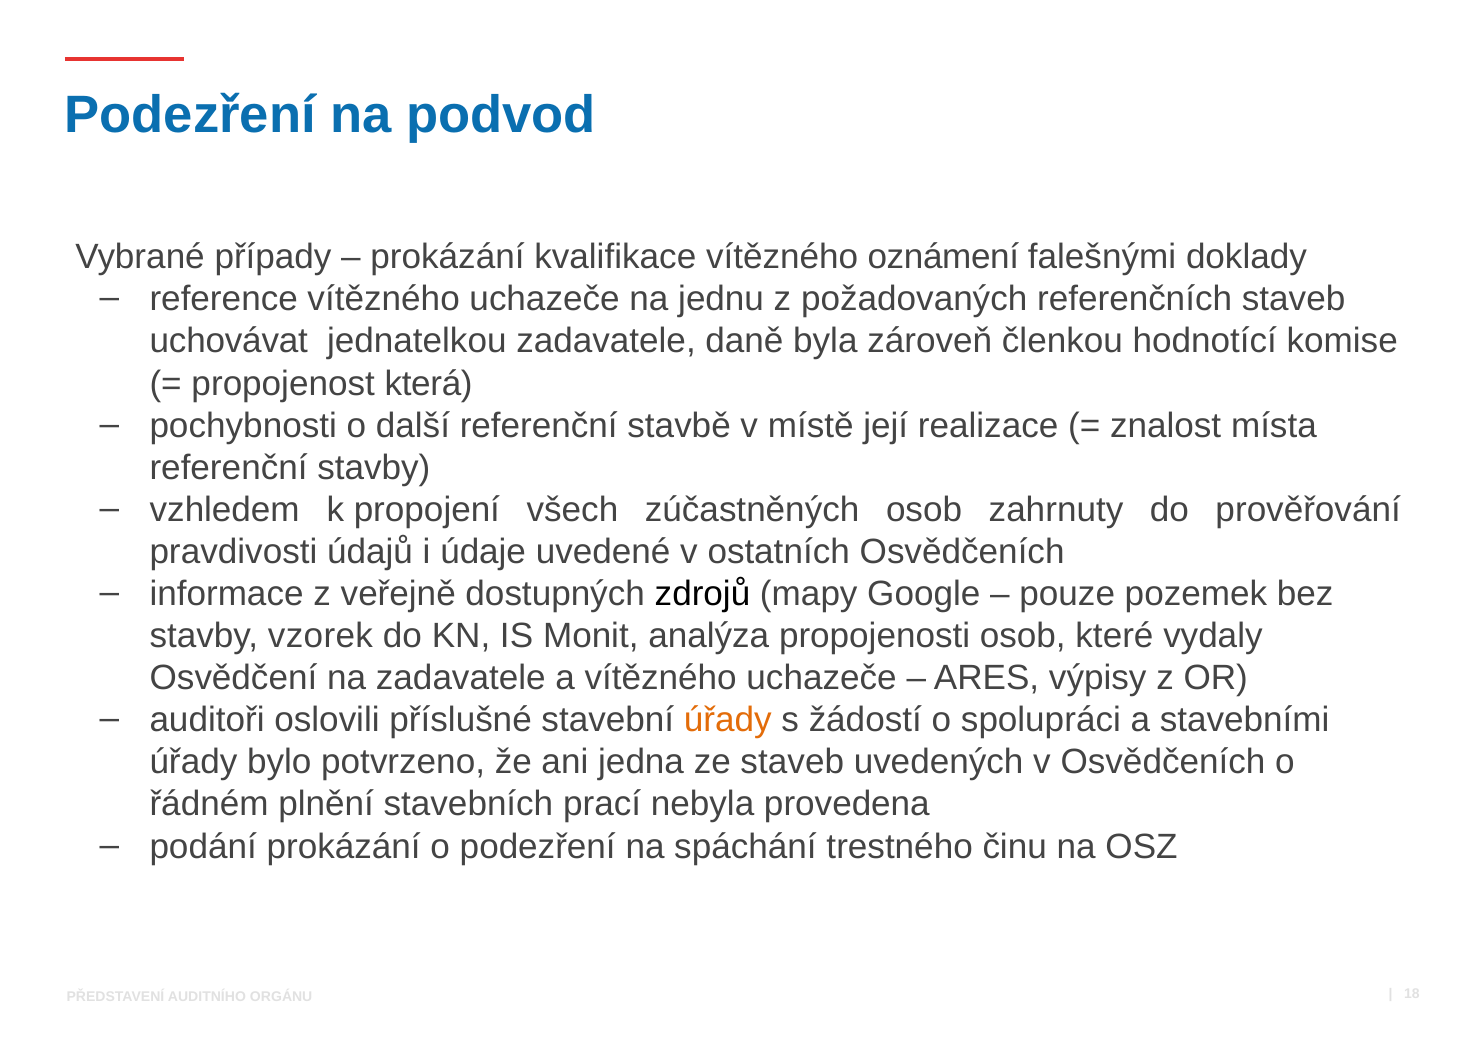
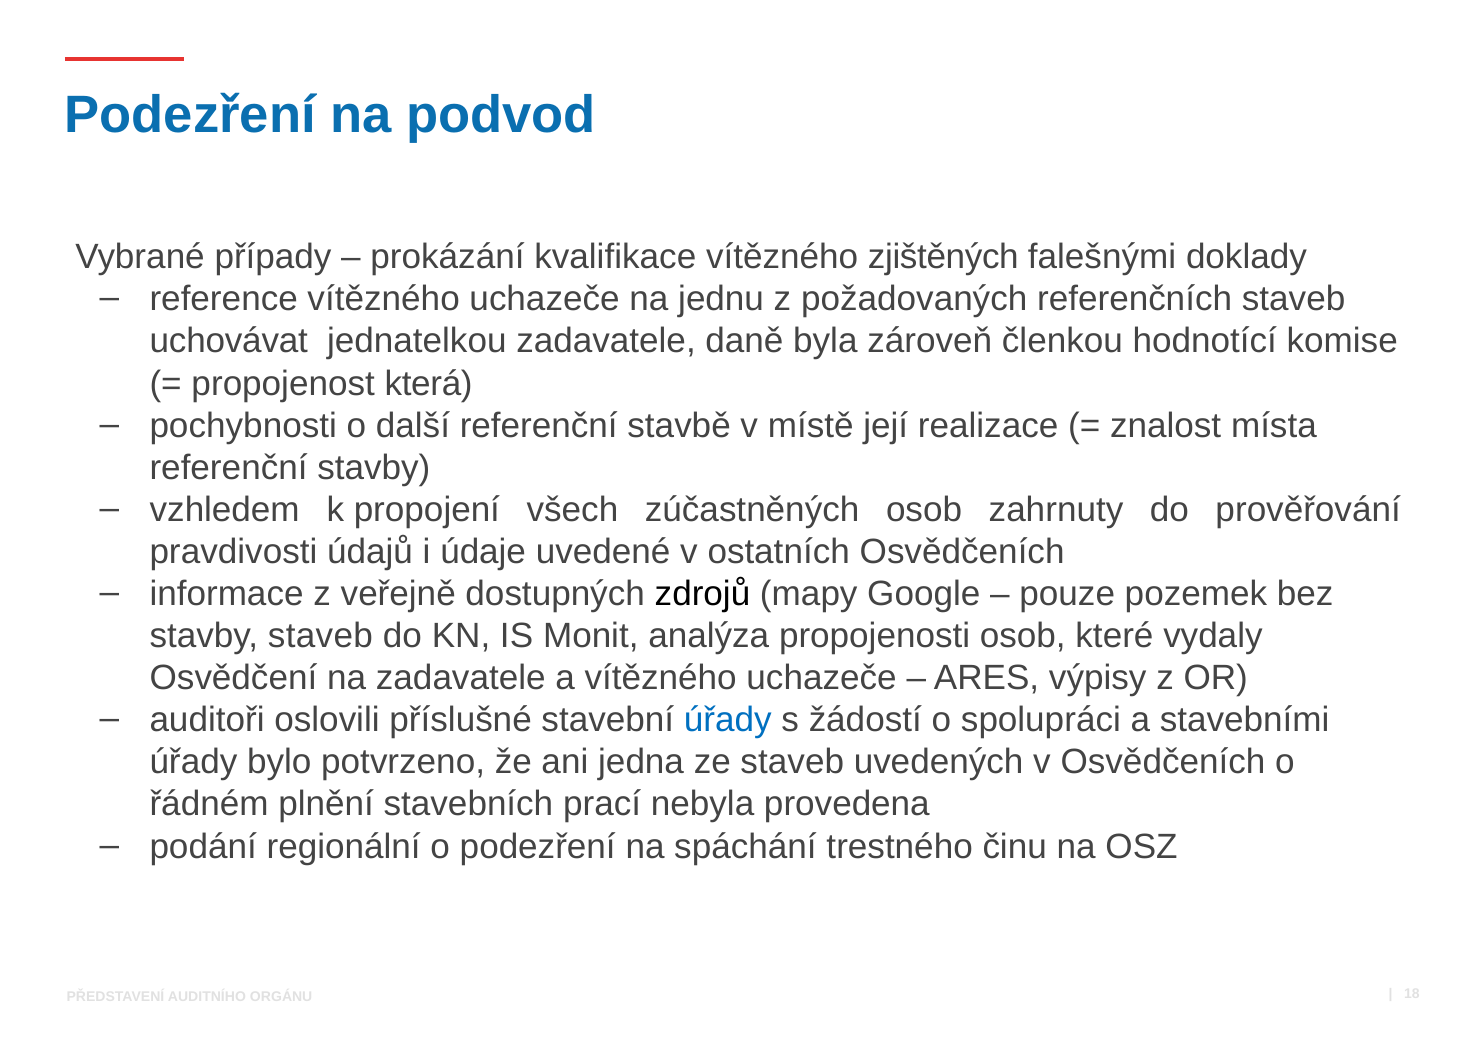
oznámení: oznámení -> zjištěných
stavby vzorek: vzorek -> staveb
úřady at (728, 720) colour: orange -> blue
podání prokázání: prokázání -> regionální
